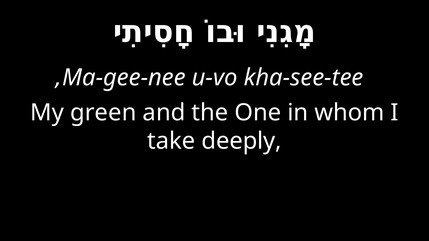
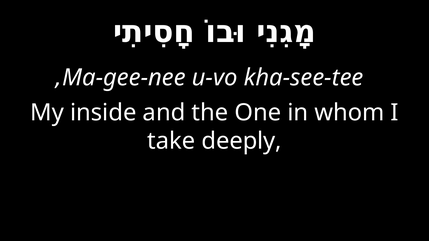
green: green -> inside
